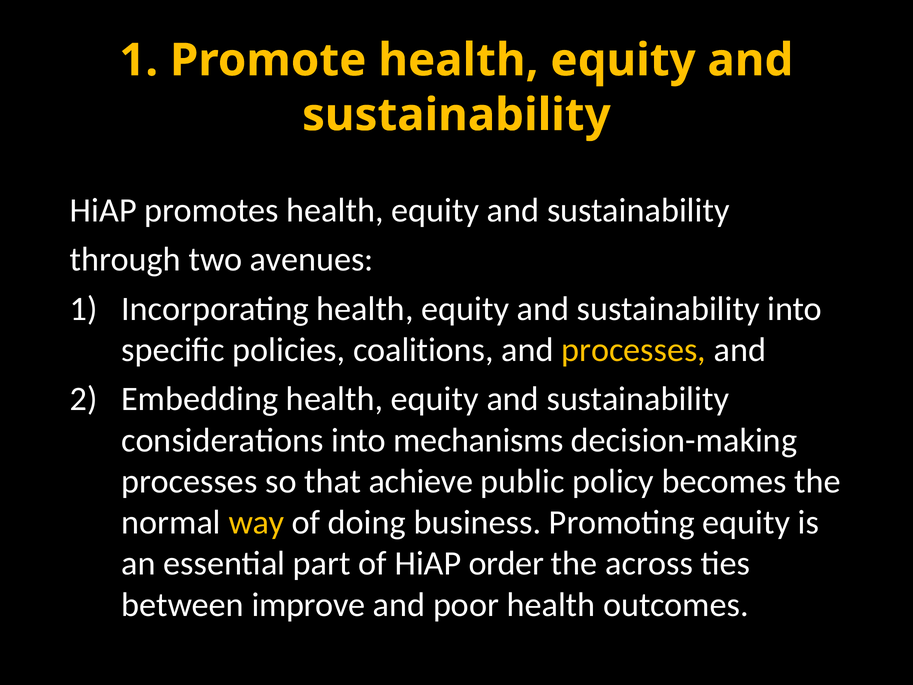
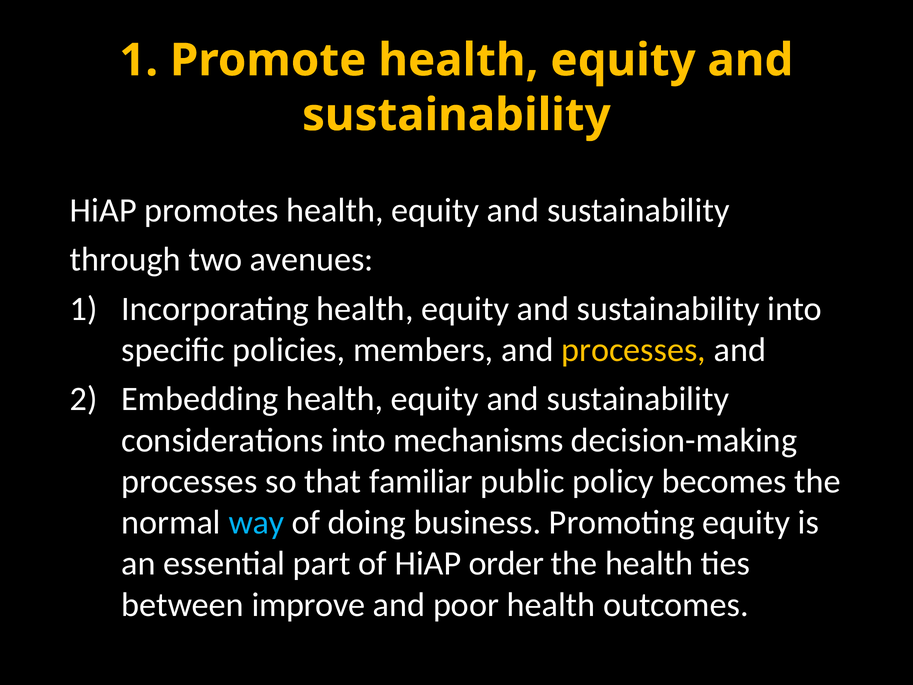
coalitions: coalitions -> members
achieve: achieve -> familiar
way colour: yellow -> light blue
the across: across -> health
